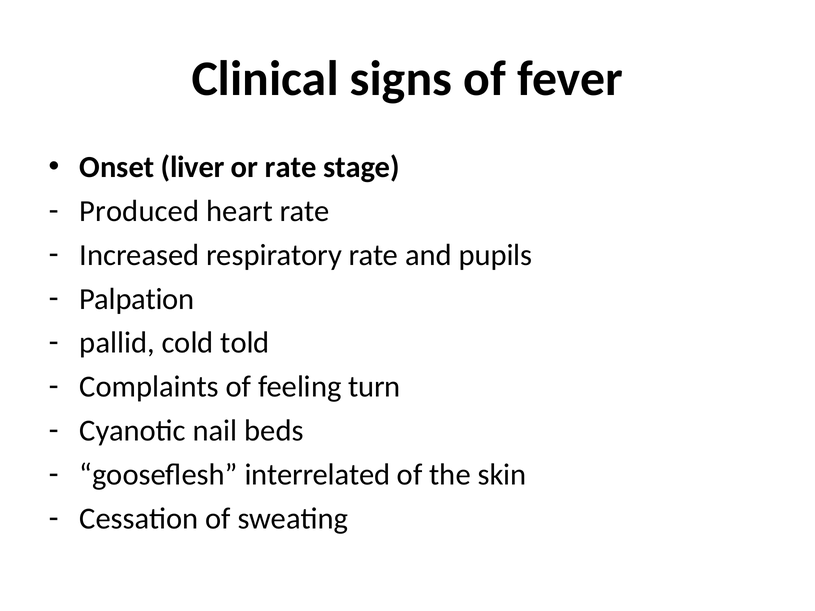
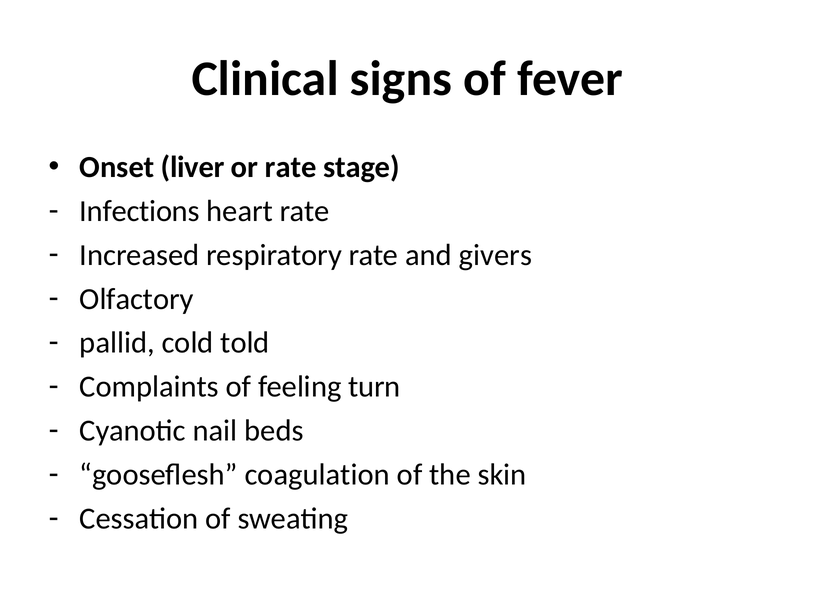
Produced: Produced -> Infections
pupils: pupils -> givers
Palpation: Palpation -> Olfactory
interrelated: interrelated -> coagulation
